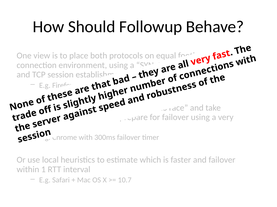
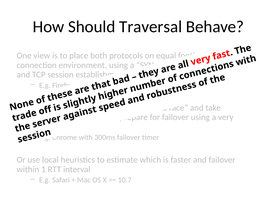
Followup: Followup -> Traversal
